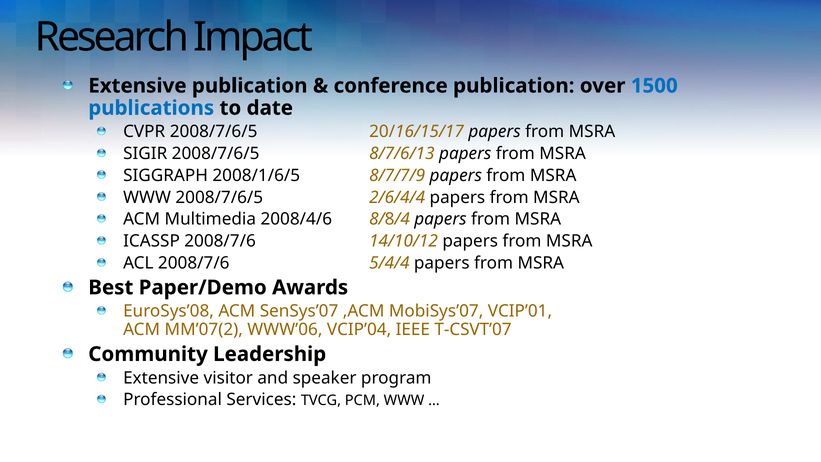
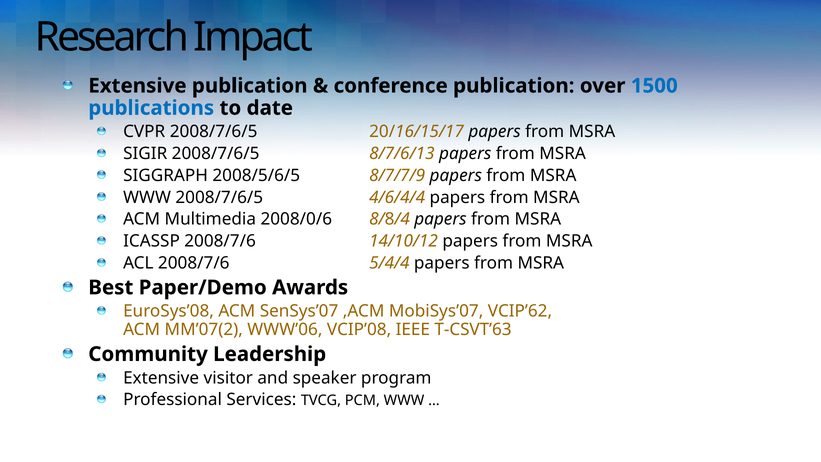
2008/1/6/5: 2008/1/6/5 -> 2008/5/6/5
2/6/4/4: 2/6/4/4 -> 4/6/4/4
2008/4/6: 2008/4/6 -> 2008/0/6
VCIP’01: VCIP’01 -> VCIP’62
VCIP’04: VCIP’04 -> VCIP’08
T-CSVT’07: T-CSVT’07 -> T-CSVT’63
